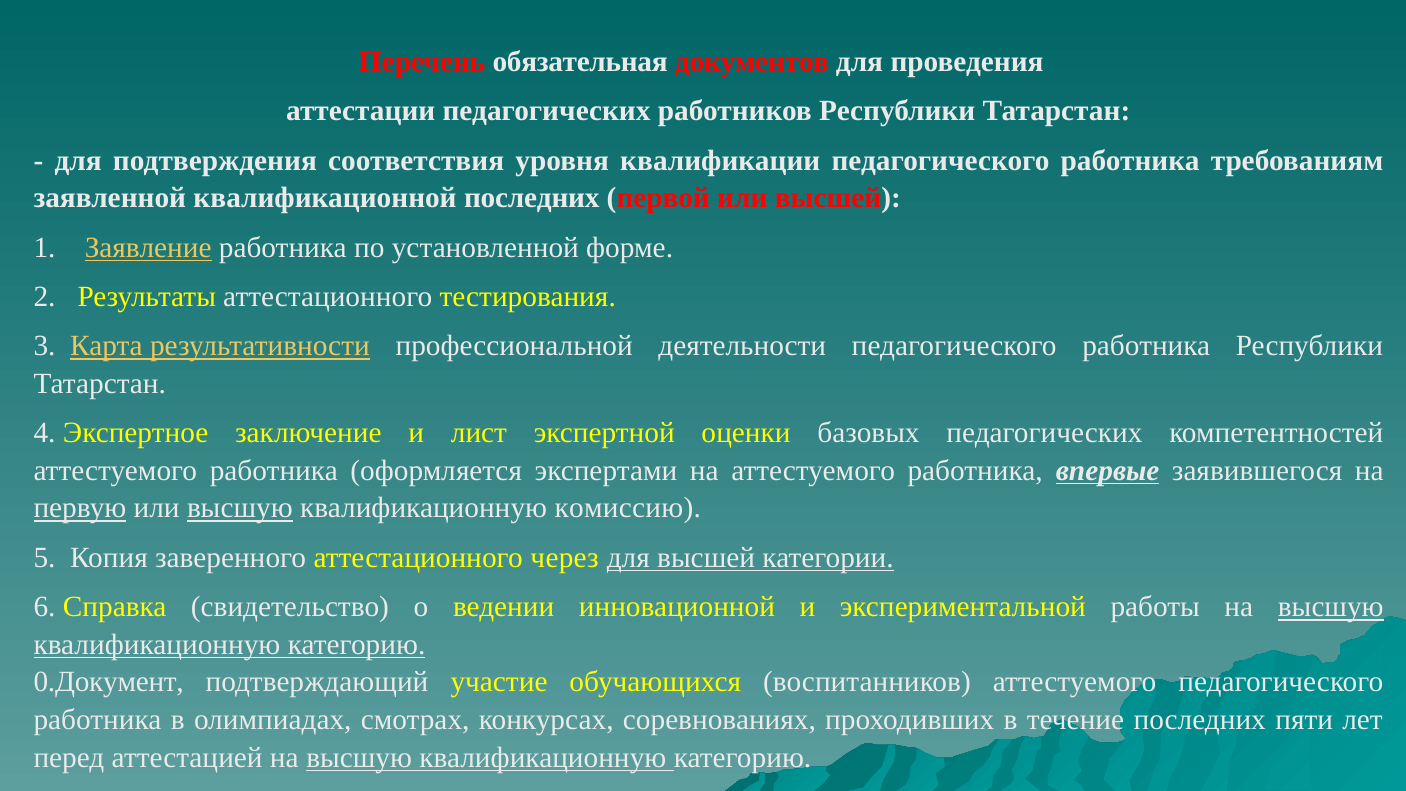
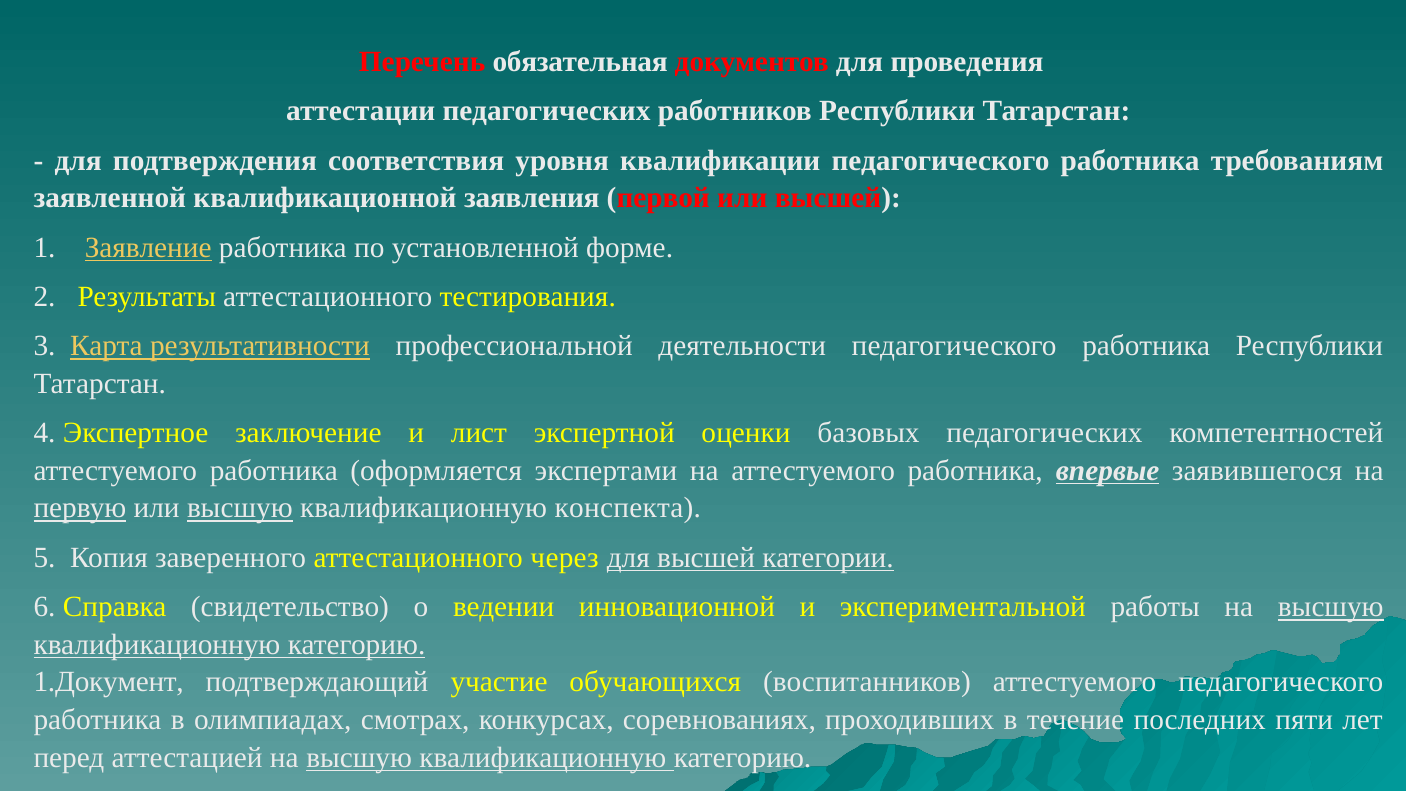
квалификационной последних: последних -> заявления
комиссию: комиссию -> конспекта
0.Документ: 0.Документ -> 1.Документ
